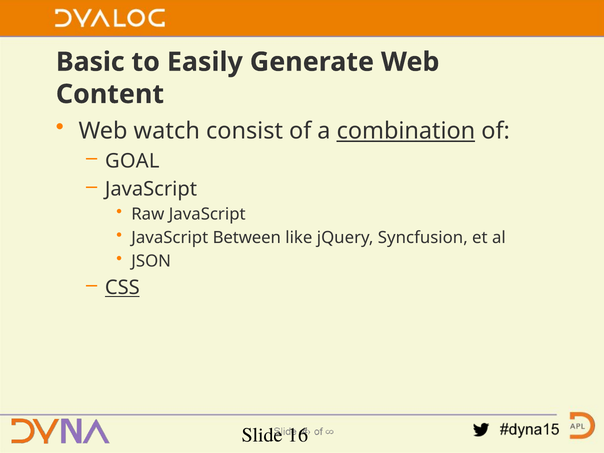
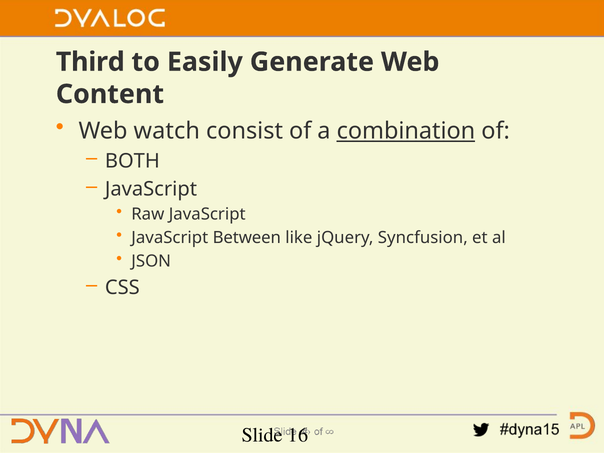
Basic: Basic -> Third
GOAL: GOAL -> BOTH
CSS underline: present -> none
